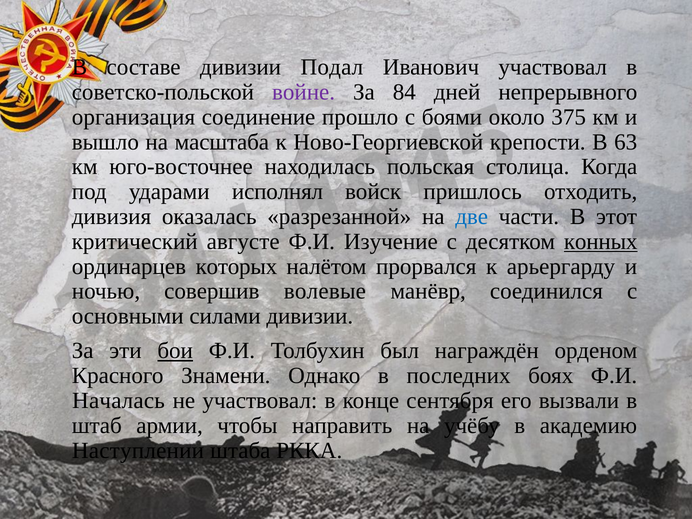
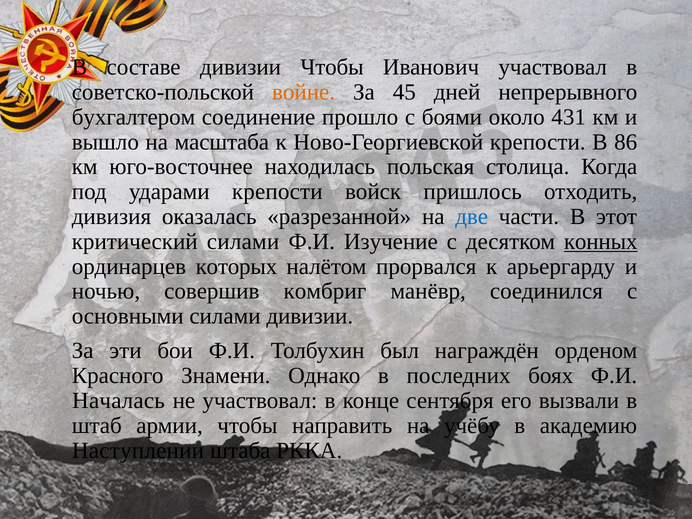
дивизии Подал: Подал -> Чтобы
войне colour: purple -> orange
84: 84 -> 45
организация: организация -> бухгалтером
375: 375 -> 431
63: 63 -> 86
ударами исполнял: исполнял -> крепости
критический августе: августе -> силами
волевые: волевые -> комбриг
бои underline: present -> none
